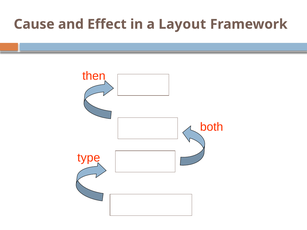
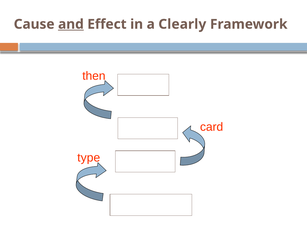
and underline: none -> present
Layout: Layout -> Clearly
both: both -> card
